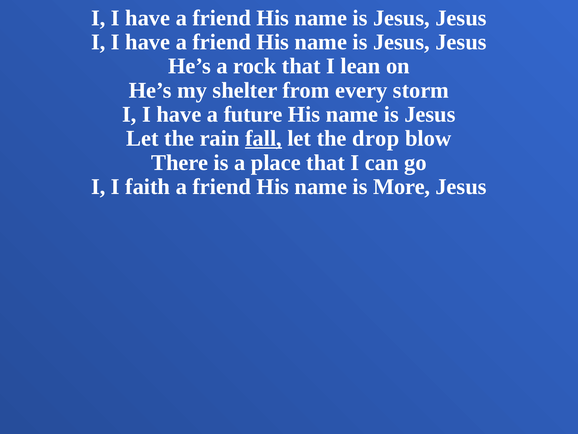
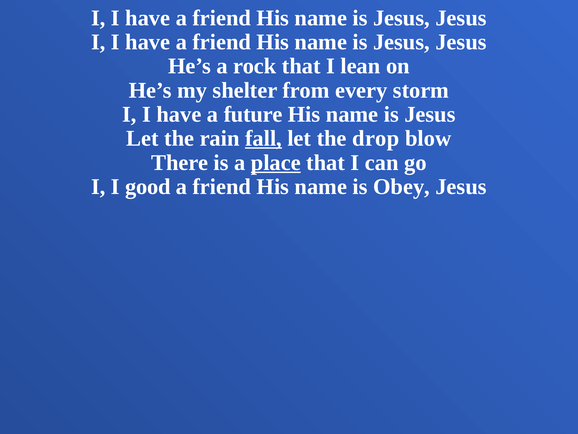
place underline: none -> present
faith: faith -> good
More: More -> Obey
